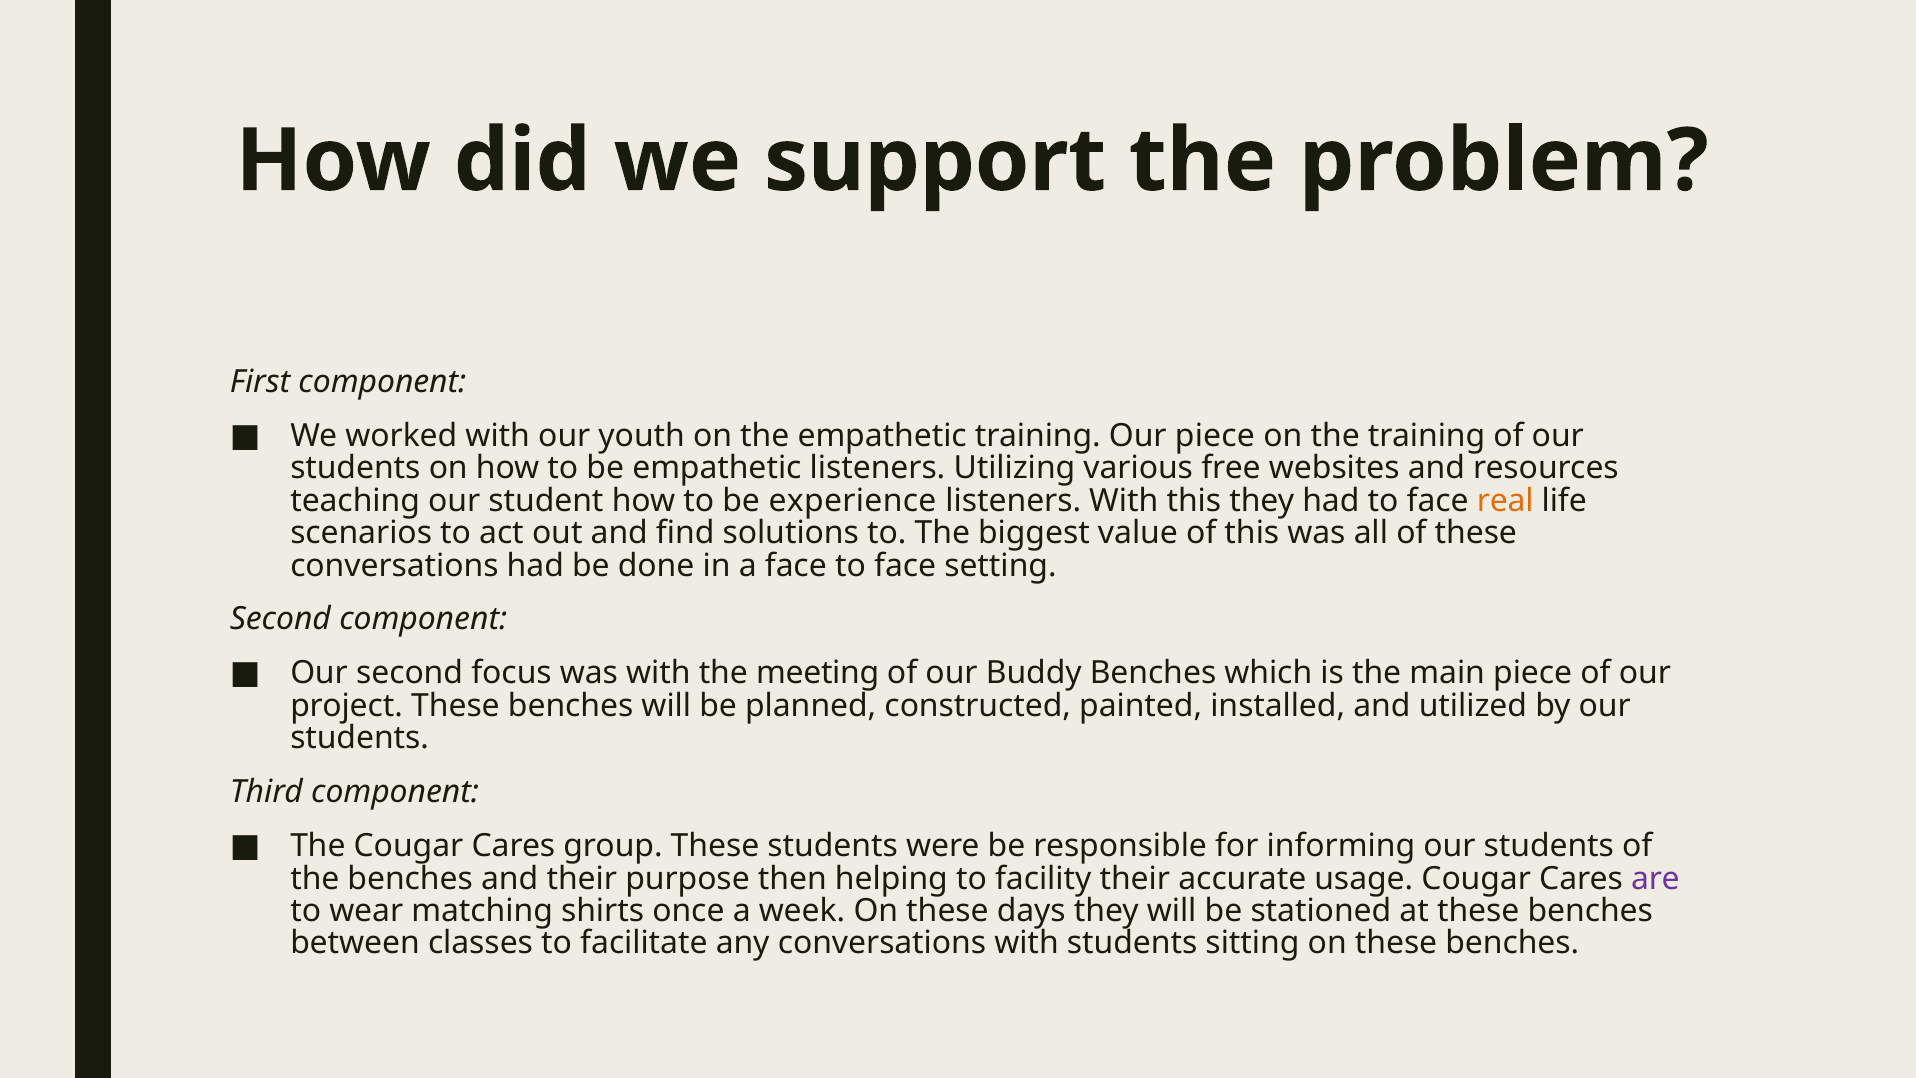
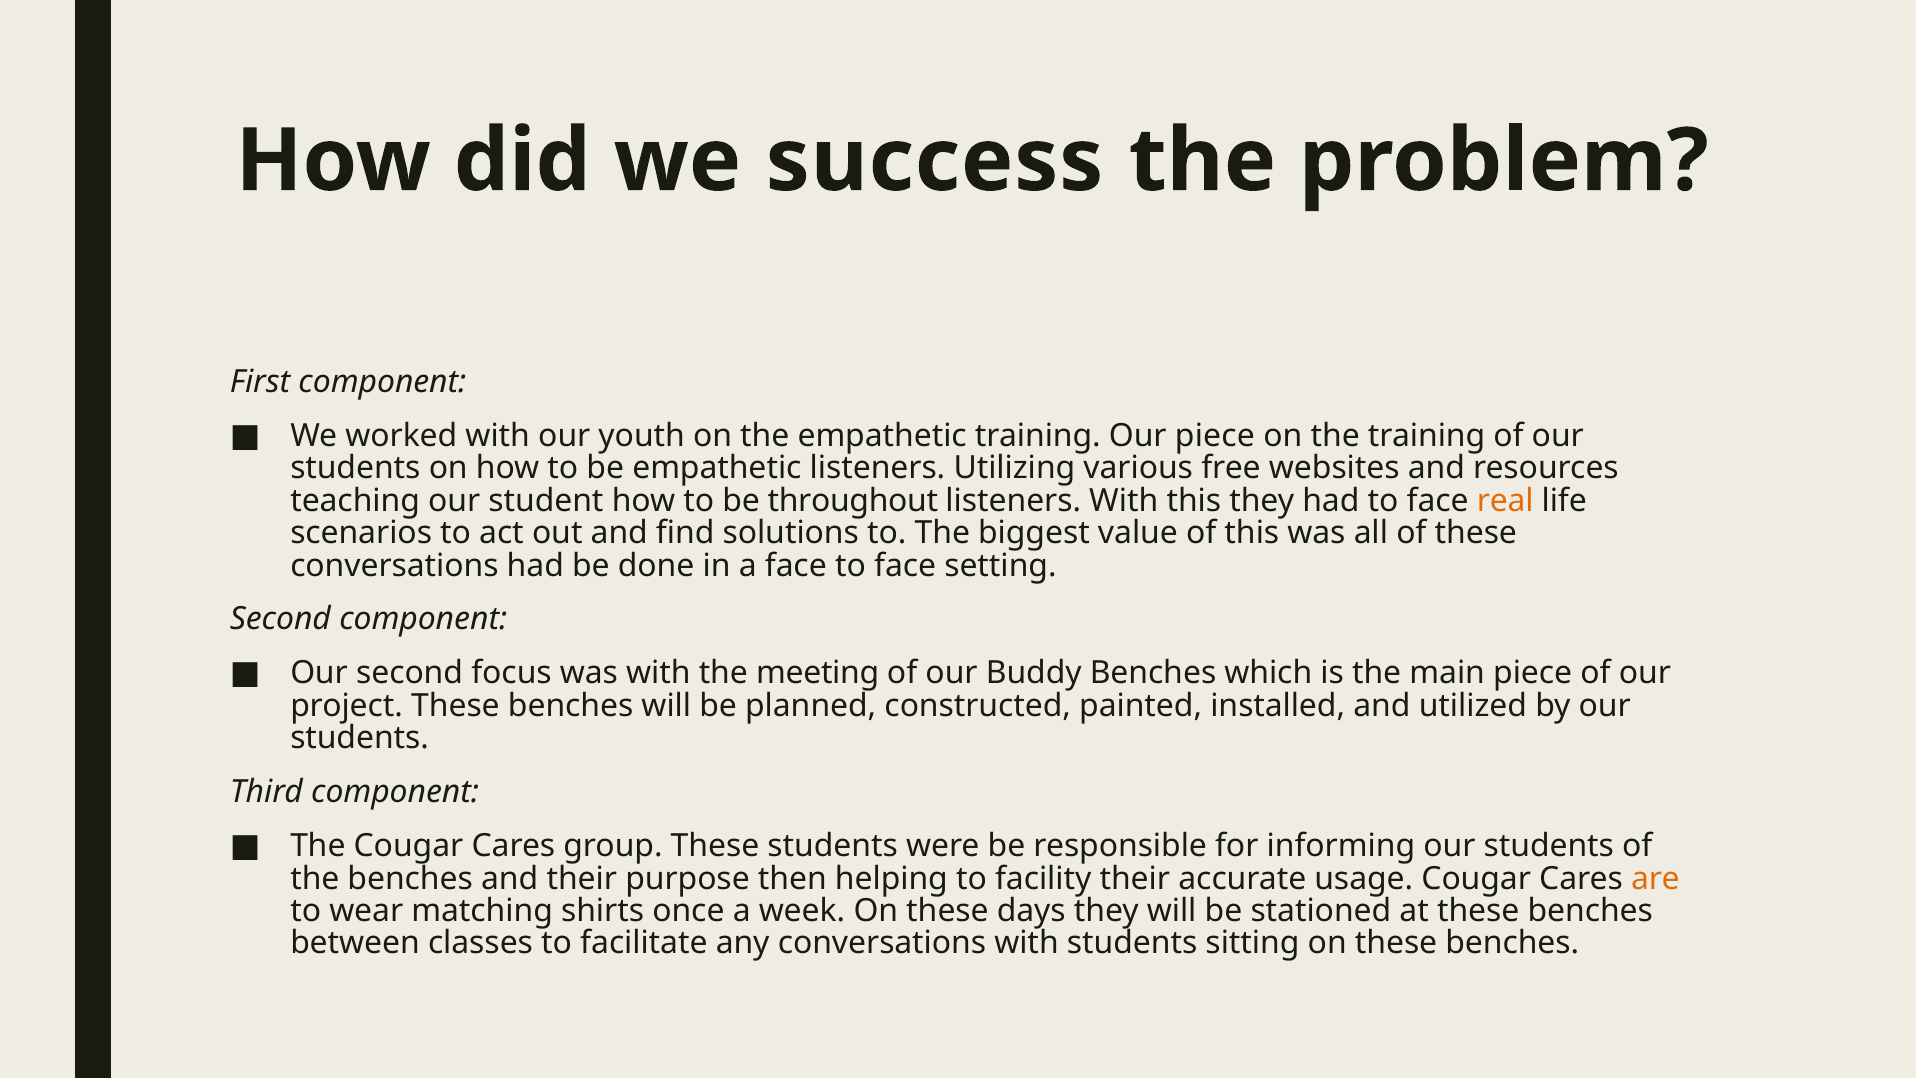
support: support -> success
experience: experience -> throughout
are colour: purple -> orange
